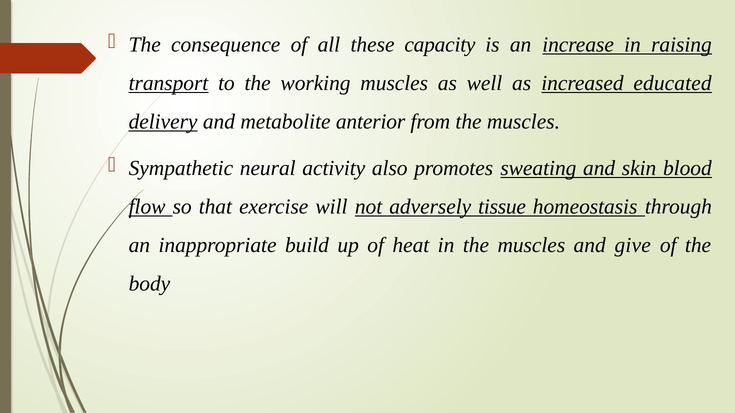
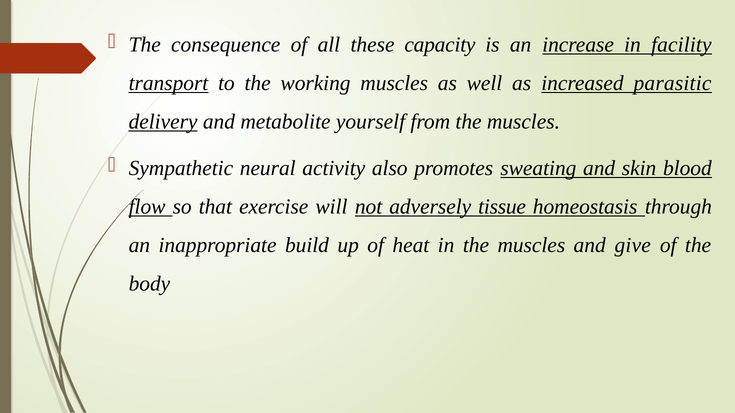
raising: raising -> facility
educated: educated -> parasitic
anterior: anterior -> yourself
